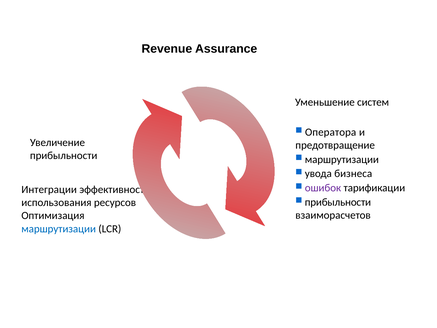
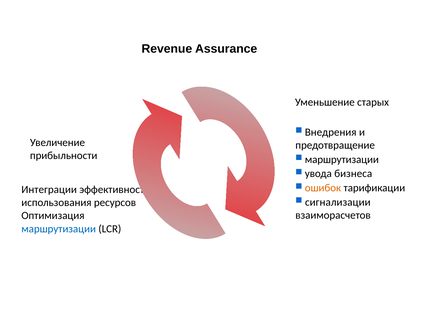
систем: систем -> старых
Оператора: Оператора -> Внедрения
ошибок colour: purple -> orange
прибыльности at (338, 202): прибыльности -> сигнализации
